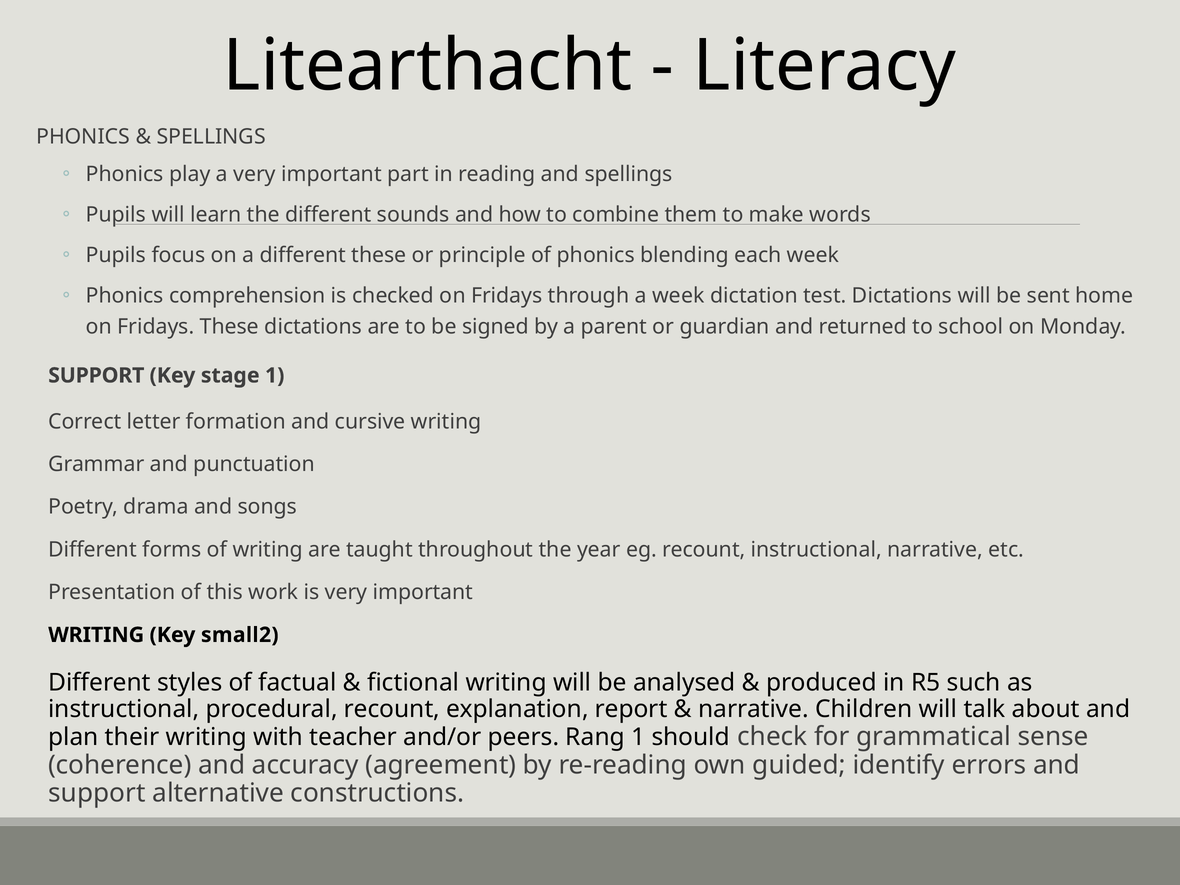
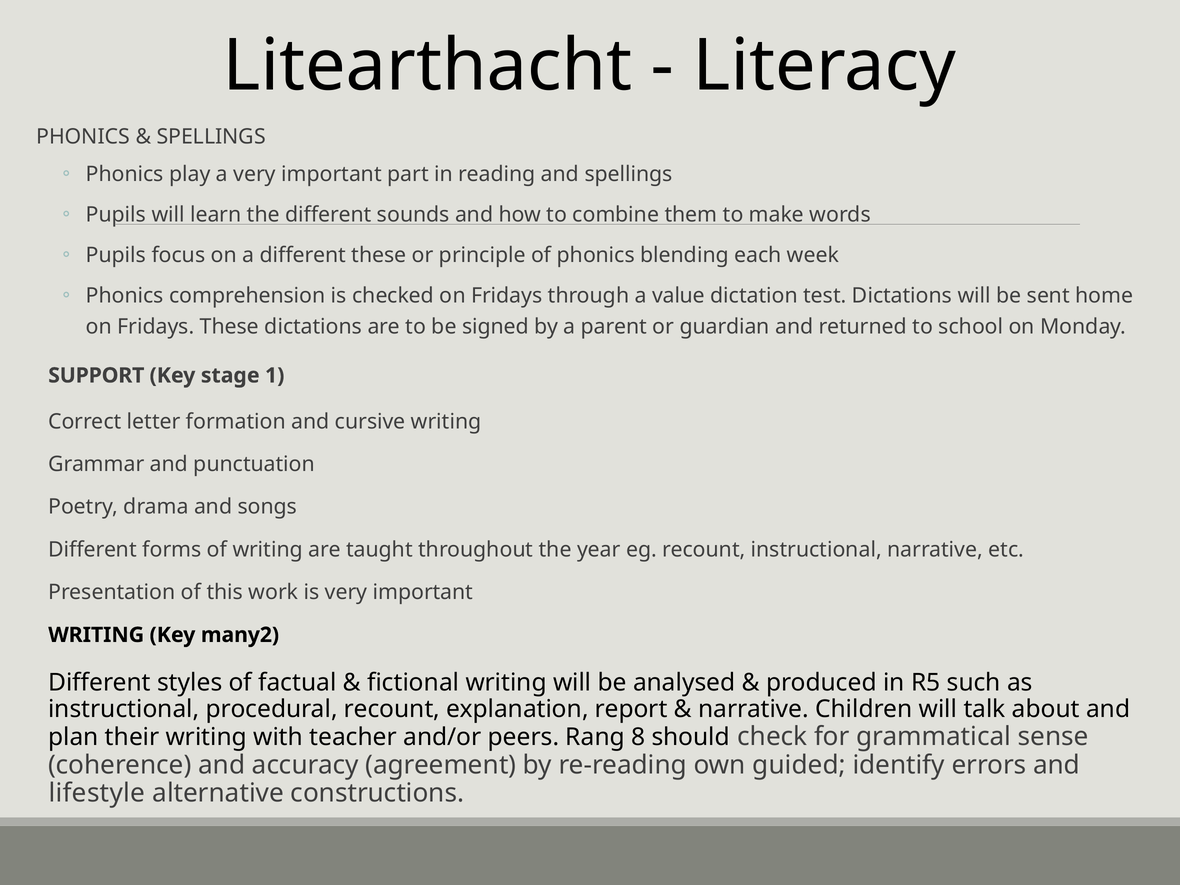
a week: week -> value
small2: small2 -> many2
Rang 1: 1 -> 8
support at (97, 793): support -> lifestyle
